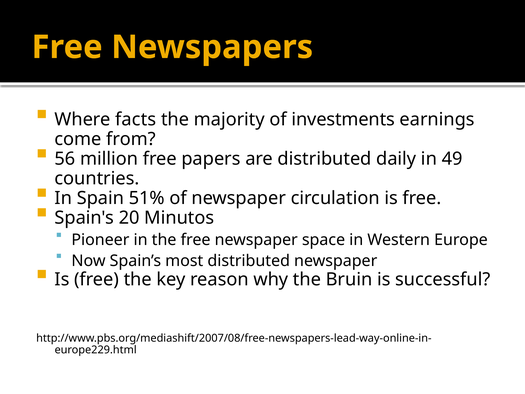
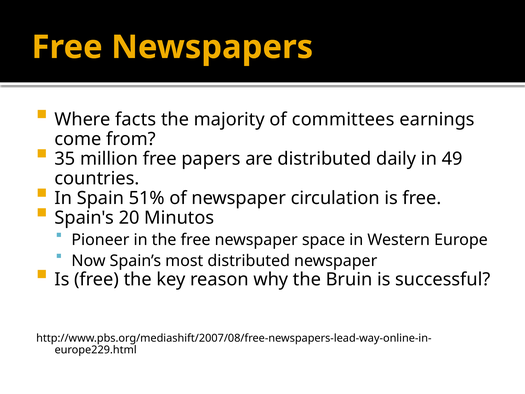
investments: investments -> committees
56: 56 -> 35
